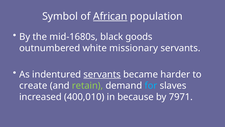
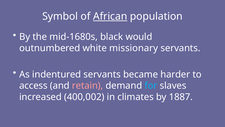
goods: goods -> would
servants at (102, 74) underline: present -> none
create: create -> access
retain colour: light green -> pink
400,010: 400,010 -> 400,002
because: because -> climates
7971: 7971 -> 1887
